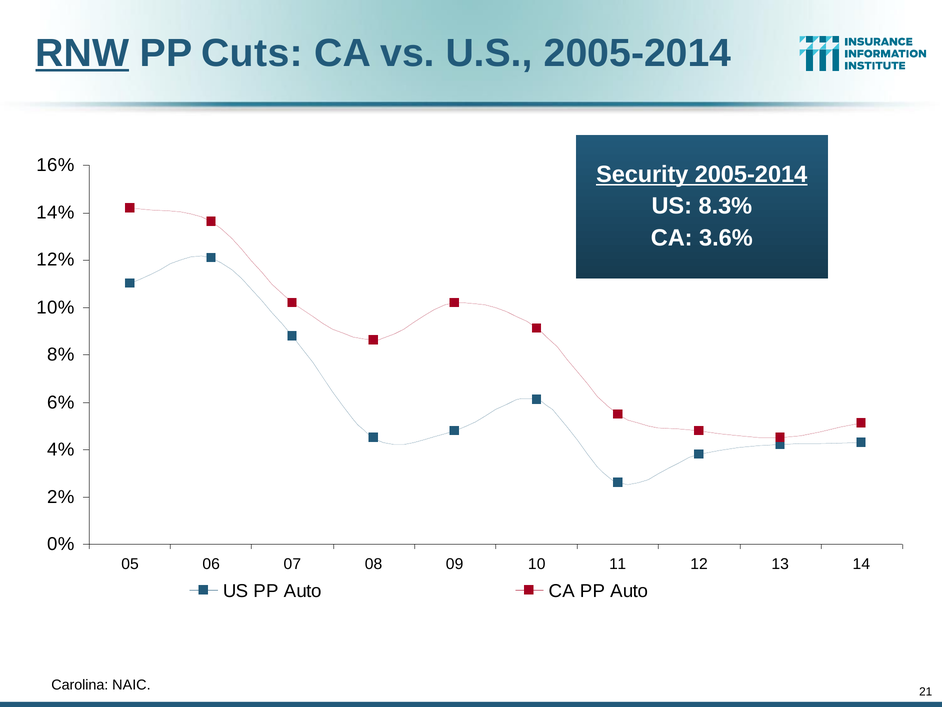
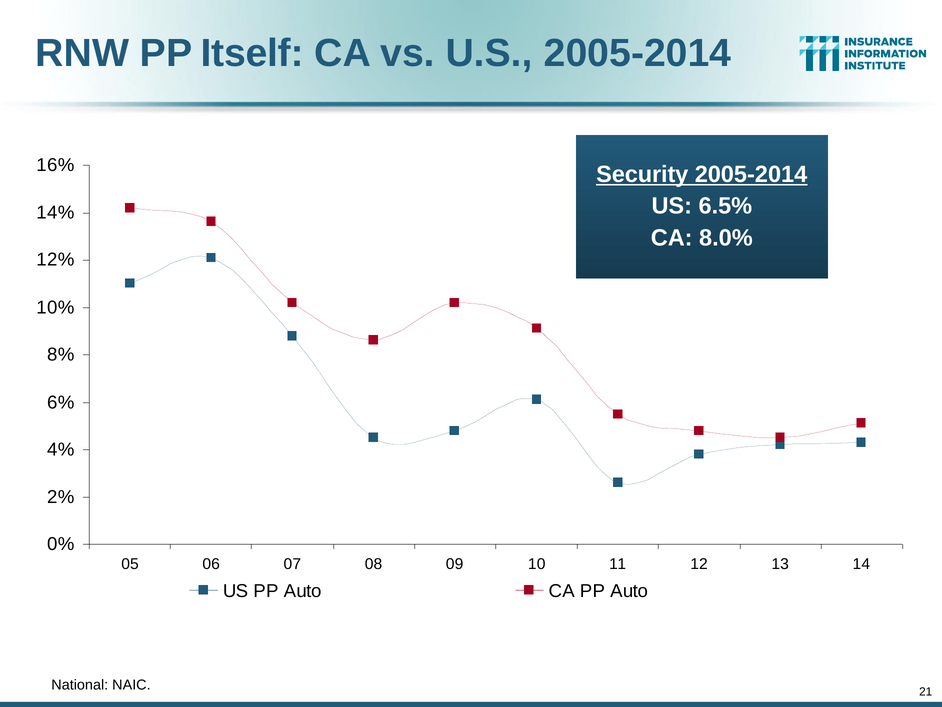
RNW underline: present -> none
Cuts: Cuts -> Itself
8.3%: 8.3% -> 6.5%
3.6%: 3.6% -> 8.0%
Carolina: Carolina -> National
